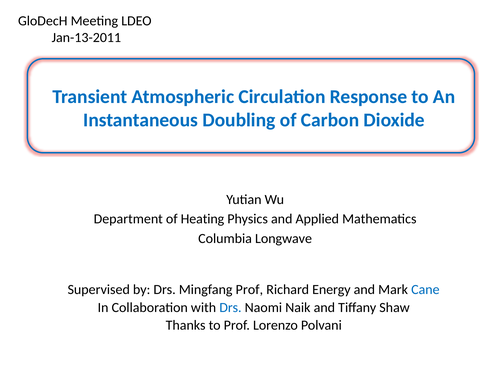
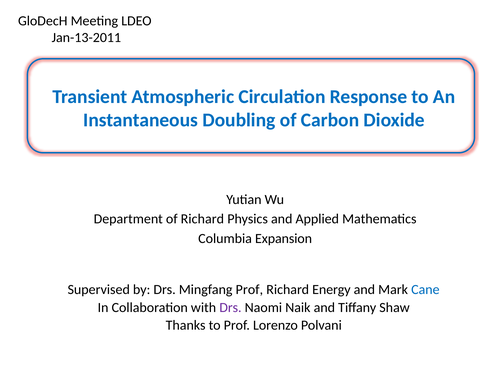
of Heating: Heating -> Richard
Longwave: Longwave -> Expansion
Drs at (230, 308) colour: blue -> purple
